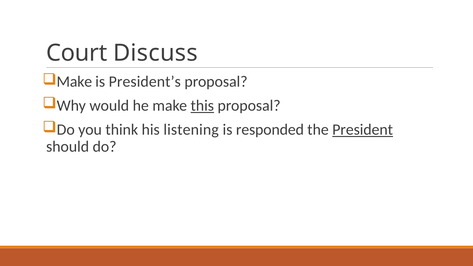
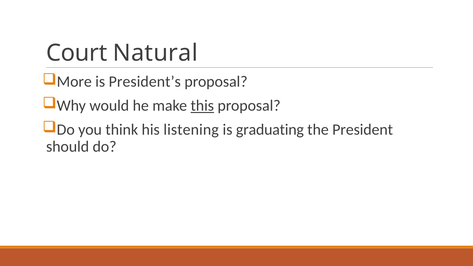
Discuss: Discuss -> Natural
Make at (74, 82): Make -> More
responded: responded -> graduating
President underline: present -> none
